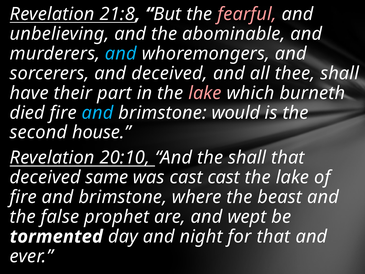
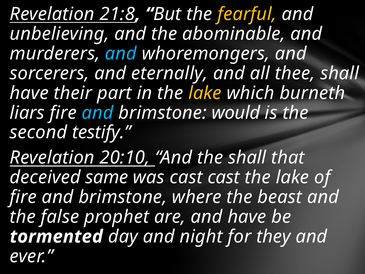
fearful colour: pink -> yellow
and deceived: deceived -> eternally
lake at (205, 93) colour: pink -> yellow
died: died -> liars
house: house -> testify
and wept: wept -> have
for that: that -> they
